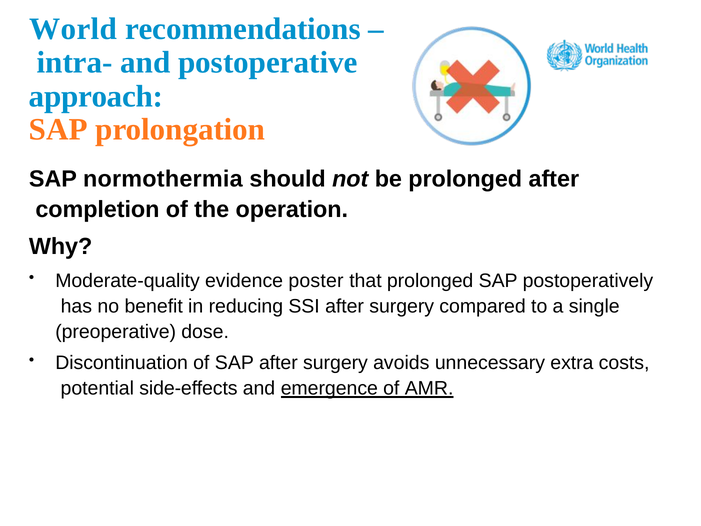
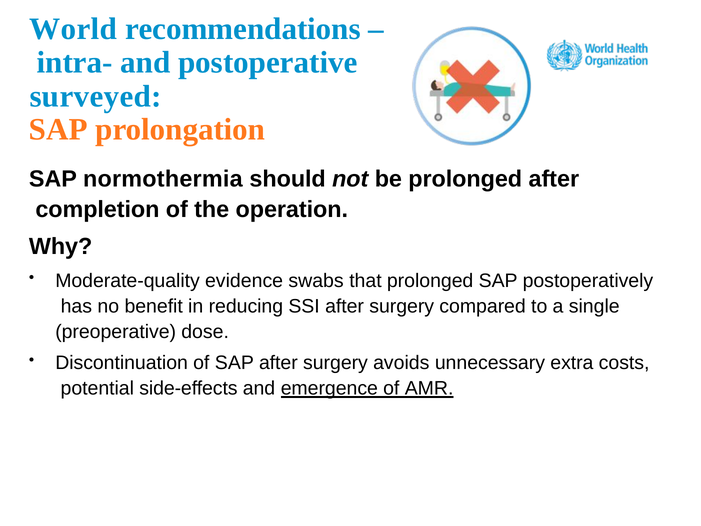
approach: approach -> surveyed
poster: poster -> swabs
